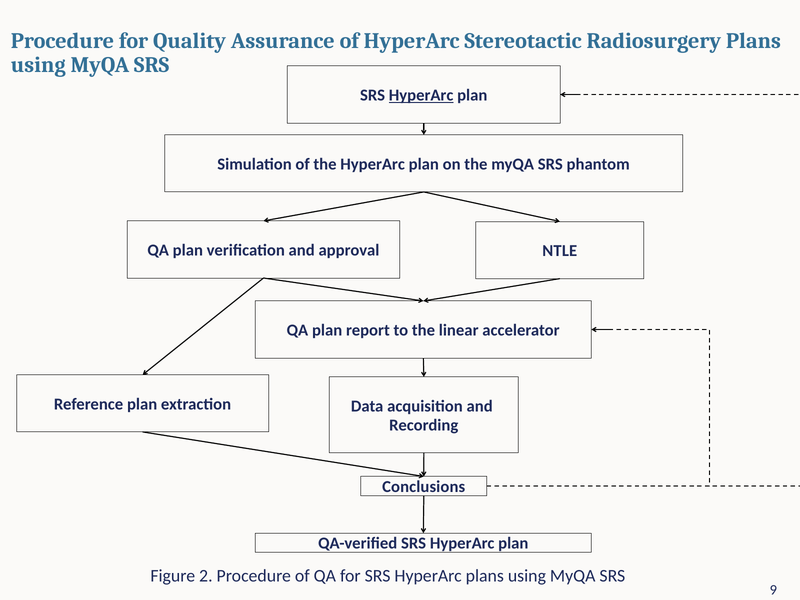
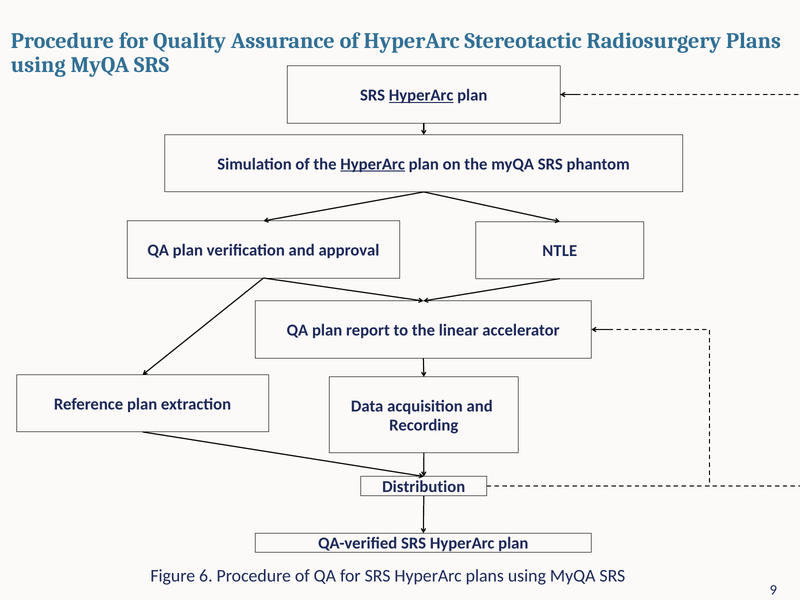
HyperArc at (373, 164) underline: none -> present
Conclusions: Conclusions -> Distribution
2: 2 -> 6
